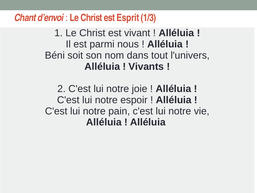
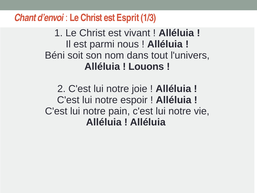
Vivants: Vivants -> Louons
